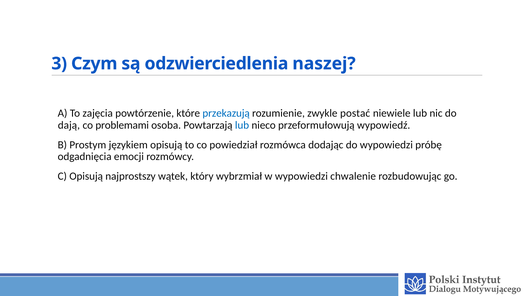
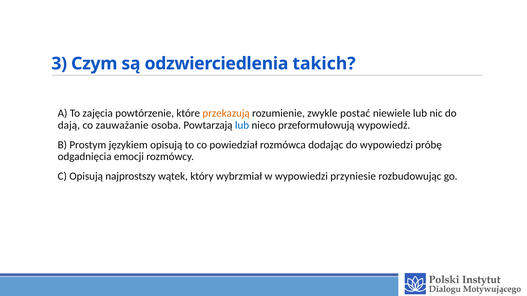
naszej: naszej -> takich
przekazują colour: blue -> orange
problemami: problemami -> zauważanie
chwalenie: chwalenie -> przyniesie
